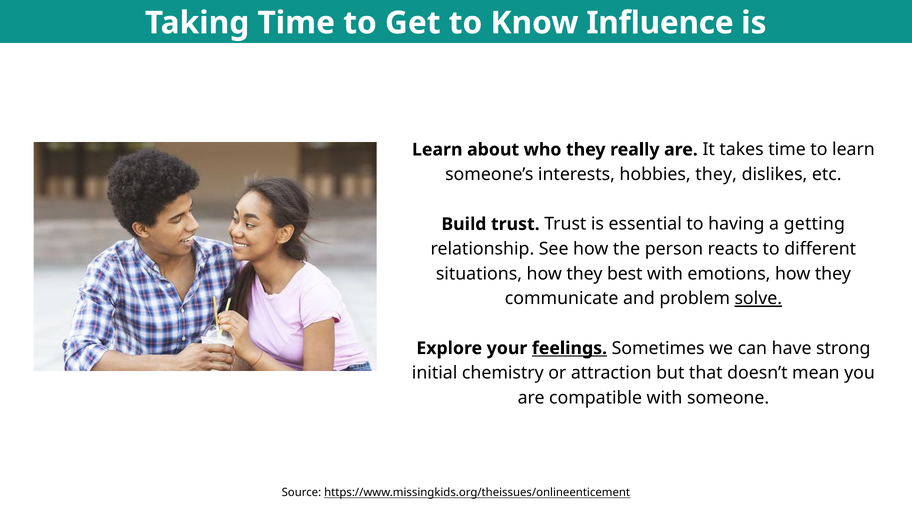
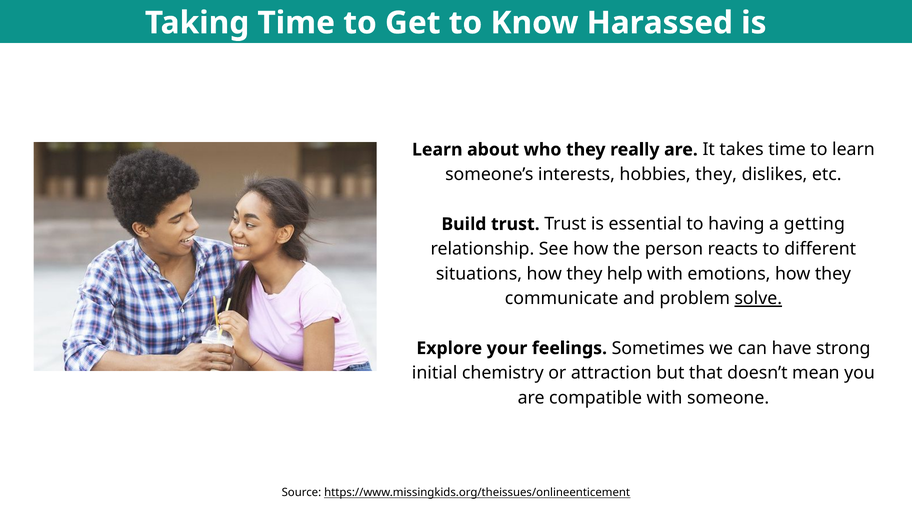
Influence: Influence -> Harassed
best: best -> help
feelings underline: present -> none
